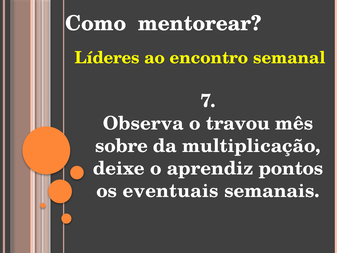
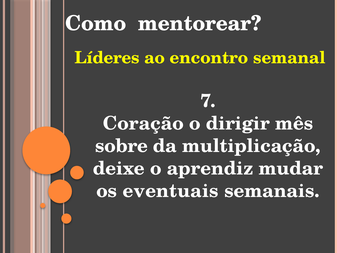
Observa: Observa -> Coração
travou: travou -> dirigir
pontos: pontos -> mudar
